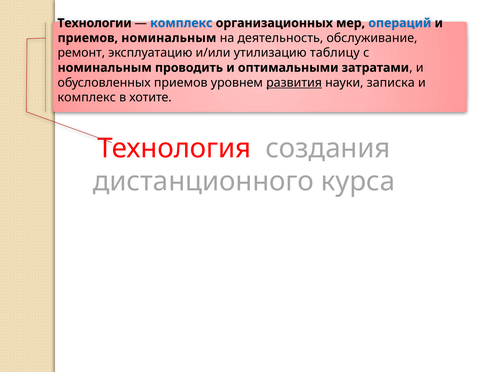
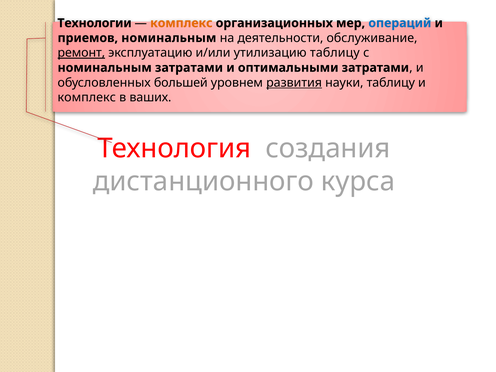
комплекс at (181, 23) colour: blue -> orange
деятельность: деятельность -> деятельности
ремонт underline: none -> present
номинальным проводить: проводить -> затратами
обусловленных приемов: приемов -> большей
науки записка: записка -> таблицу
хотите: хотите -> ваших
